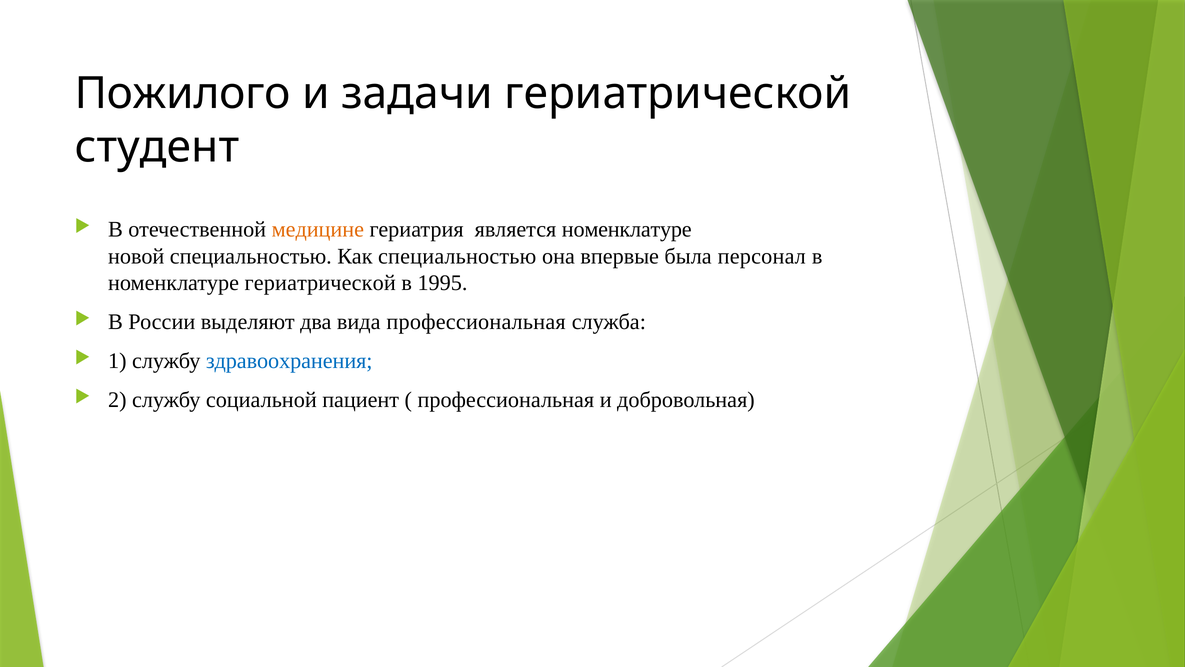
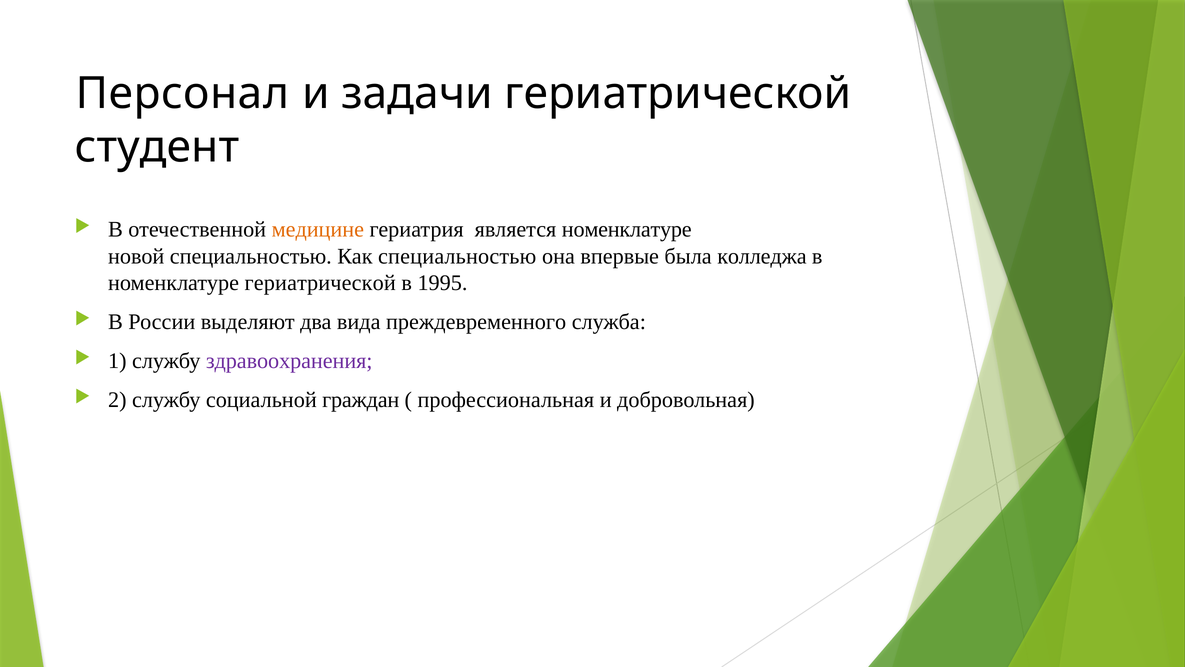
Пожилого: Пожилого -> Персонал
персонал: персонал -> колледжа
вида профессиональная: профессиональная -> преждевременного
здравоохранения colour: blue -> purple
пациент: пациент -> граждан
